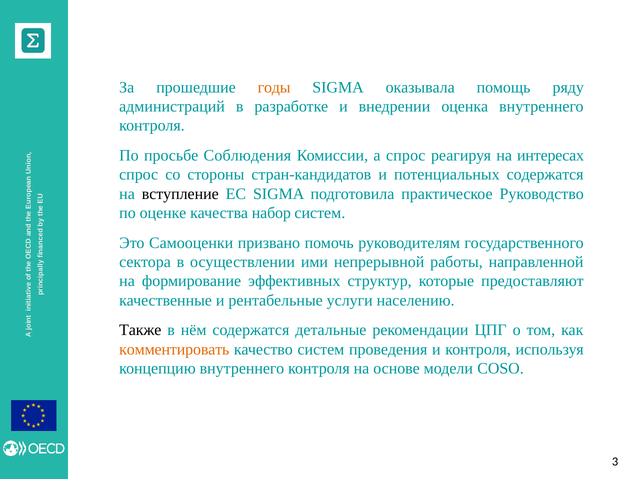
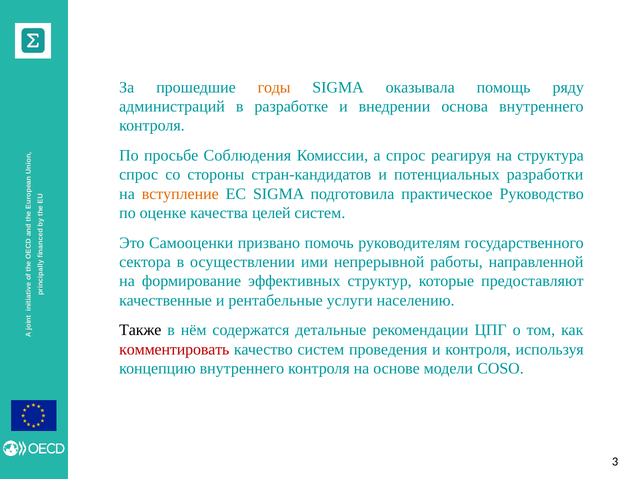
оценка: оценка -> основа
интересах: интересах -> структура
потенциальных содержатся: содержатся -> разработки
вступление colour: black -> orange
набор: набор -> целей
комментировать colour: orange -> red
